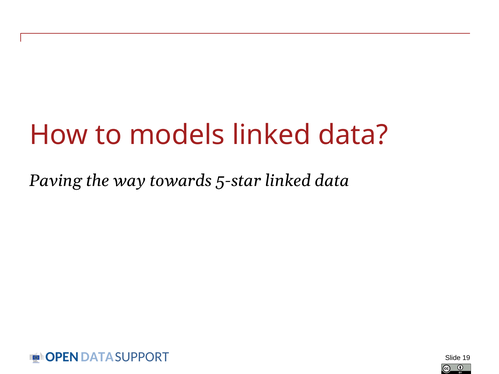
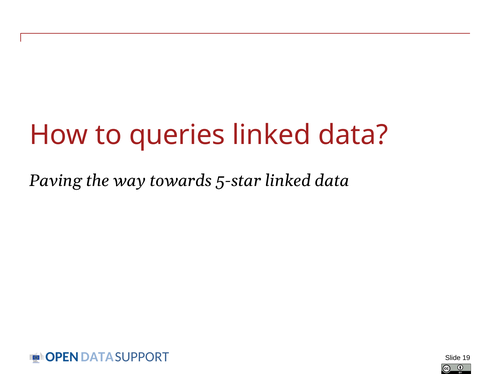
models: models -> queries
